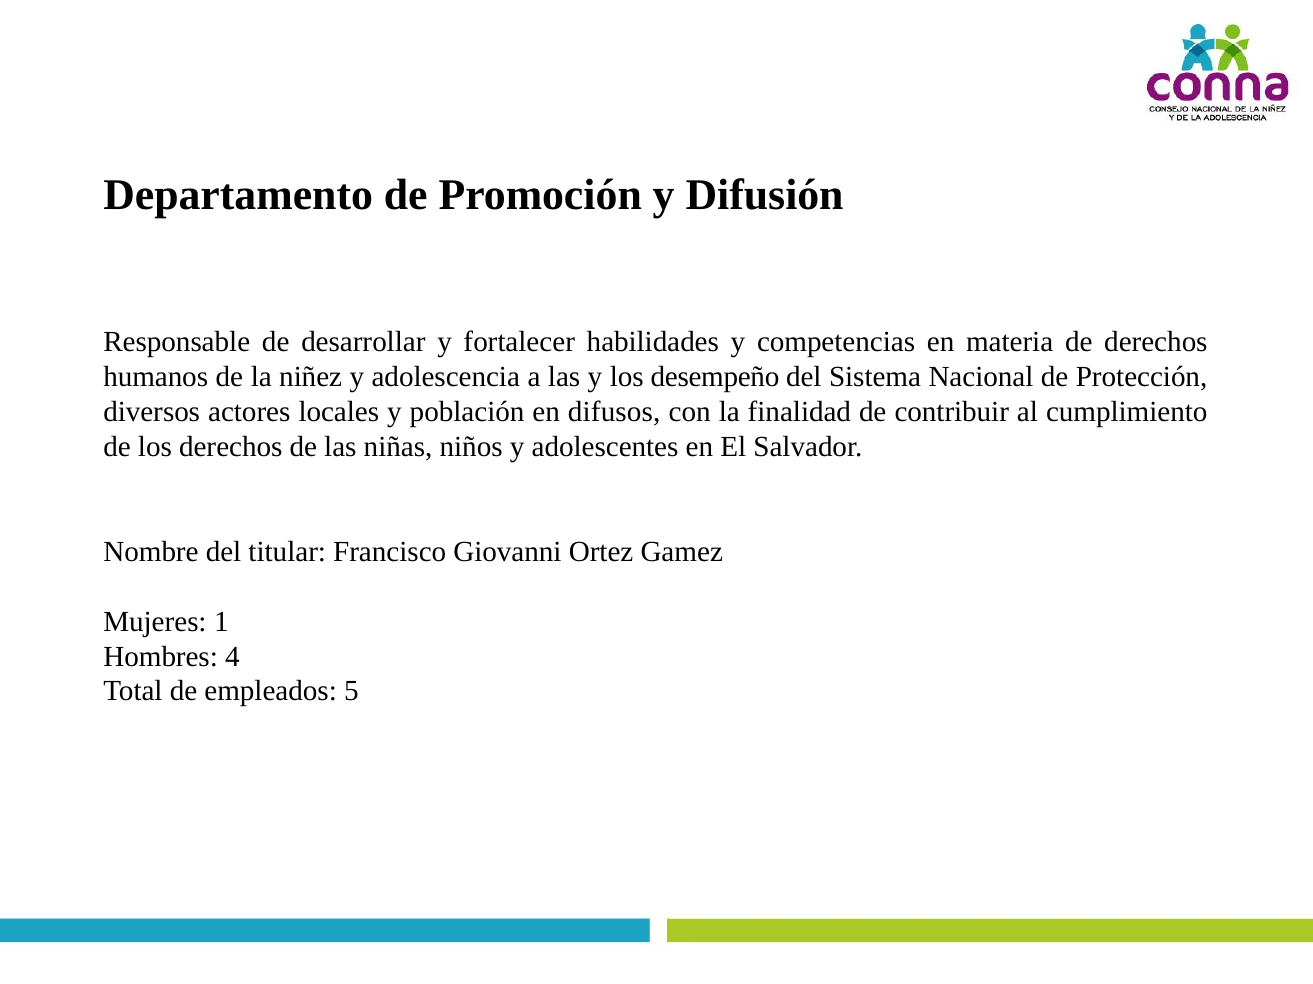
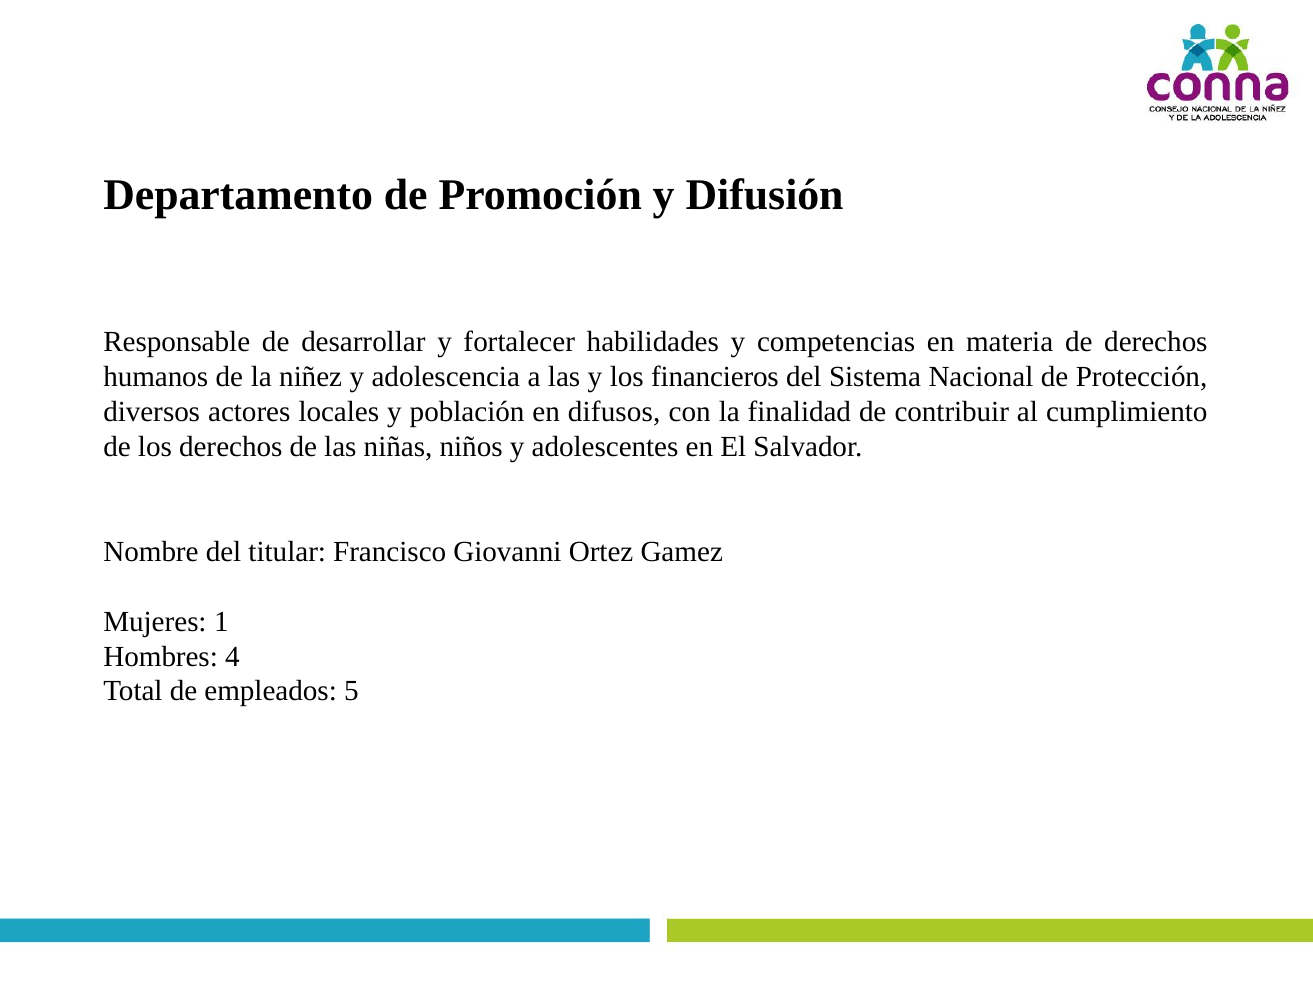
desempeño: desempeño -> financieros
